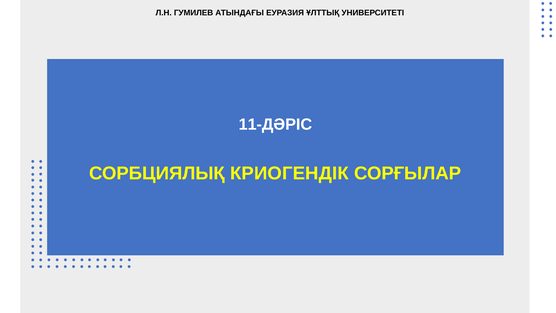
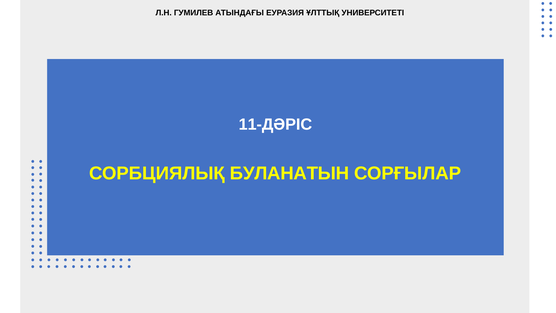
КРИОГЕНДІК: КРИОГЕНДІК -> БУЛАНАТЫН
